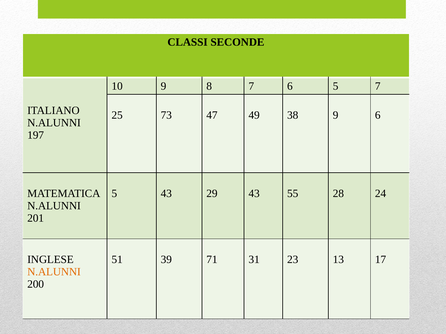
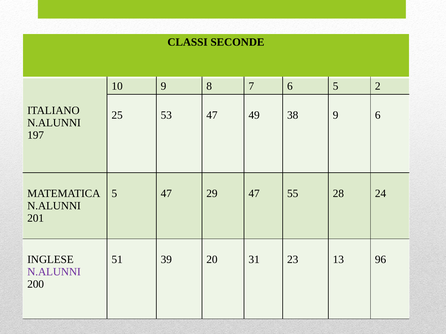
5 7: 7 -> 2
73: 73 -> 53
5 43: 43 -> 47
29 43: 43 -> 47
71: 71 -> 20
17: 17 -> 96
N.ALUNNI at (54, 272) colour: orange -> purple
